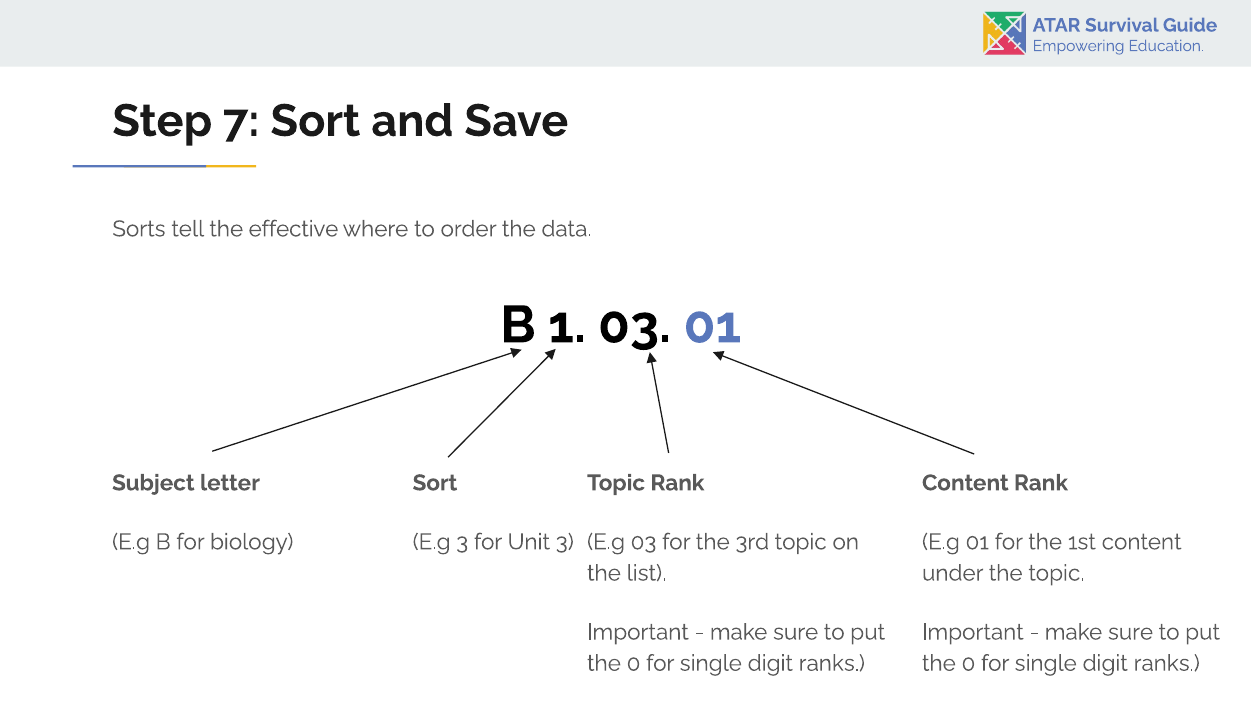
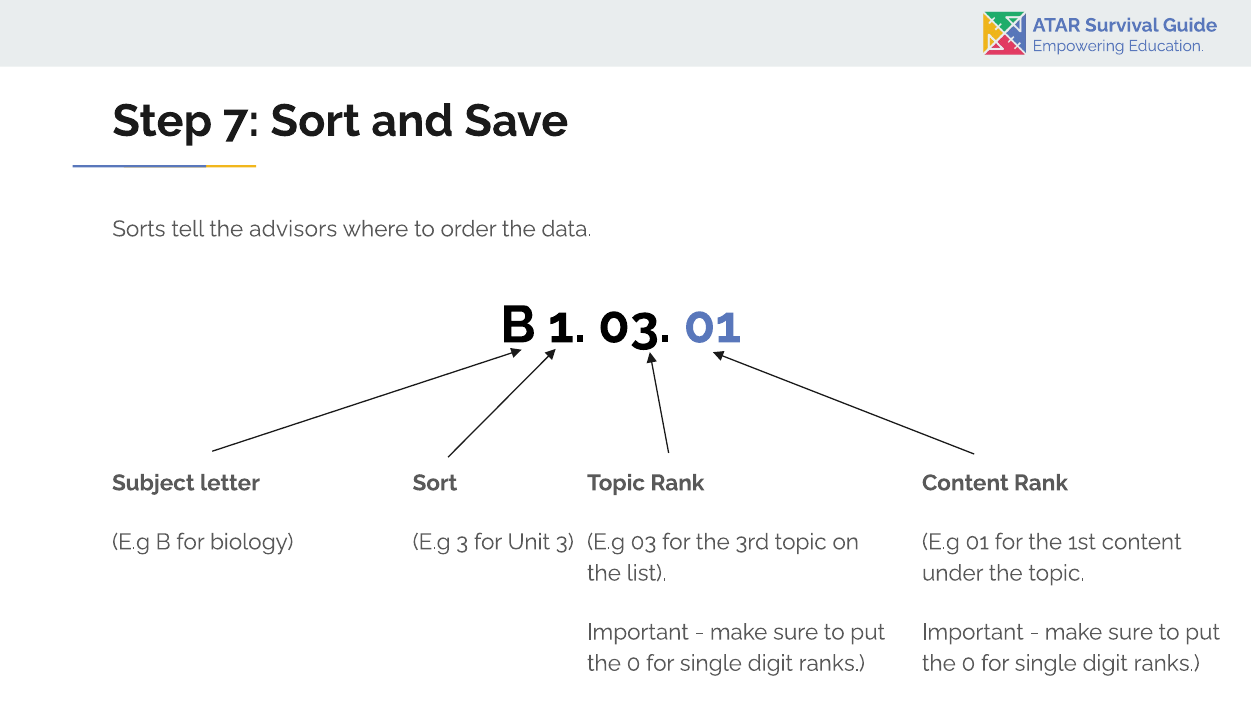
effective: effective -> advisors
